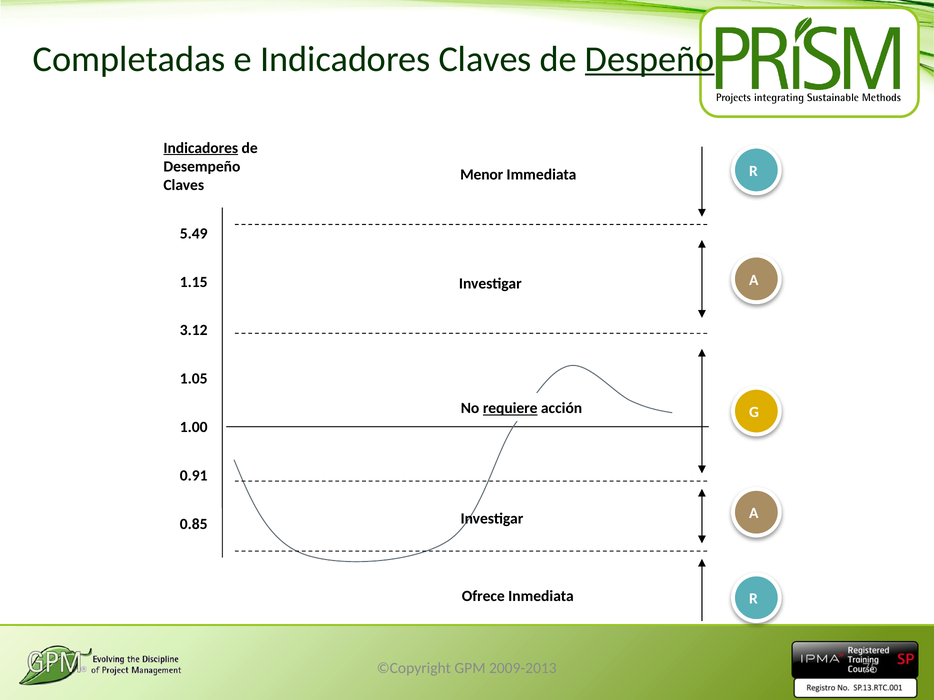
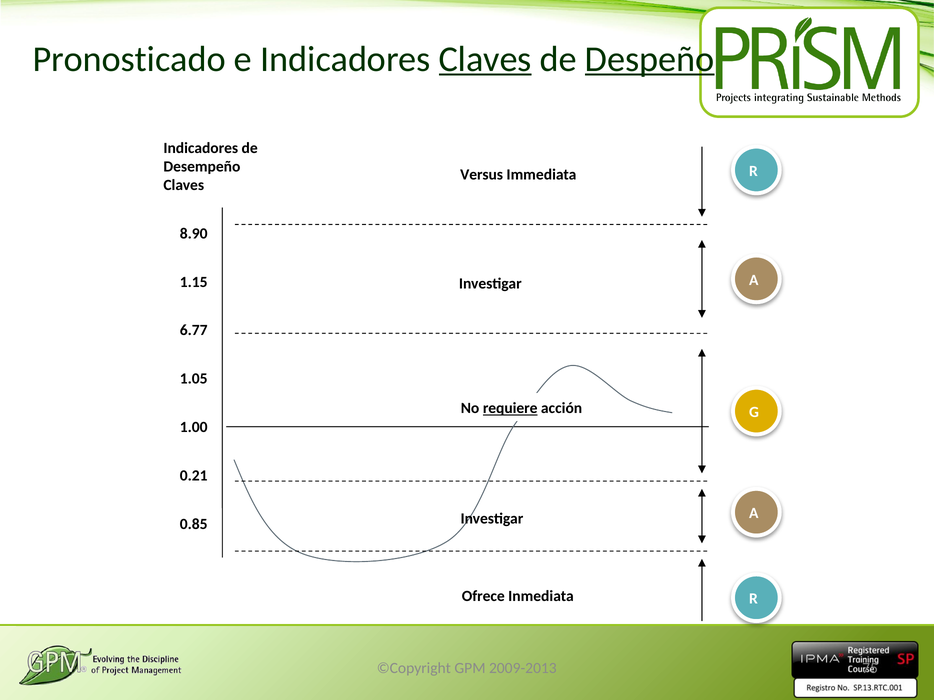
Completadas: Completadas -> Pronosticado
Claves at (485, 59) underline: none -> present
Indicadores at (201, 148) underline: present -> none
Menor: Menor -> Versus
5.49: 5.49 -> 8.90
3.12: 3.12 -> 6.77
0.91: 0.91 -> 0.21
